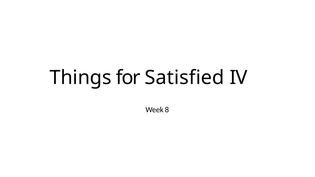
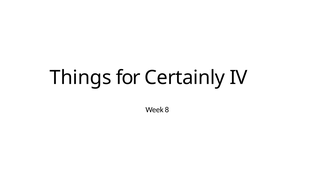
Satisfied: Satisfied -> Certainly
